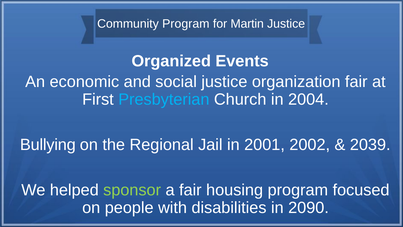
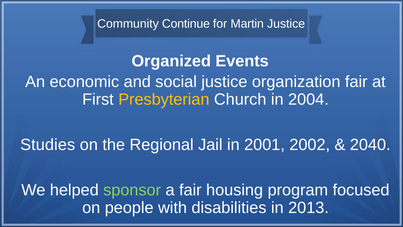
Community Program: Program -> Continue
Presbyterian colour: light blue -> yellow
Bullying: Bullying -> Studies
2039: 2039 -> 2040
2090: 2090 -> 2013
